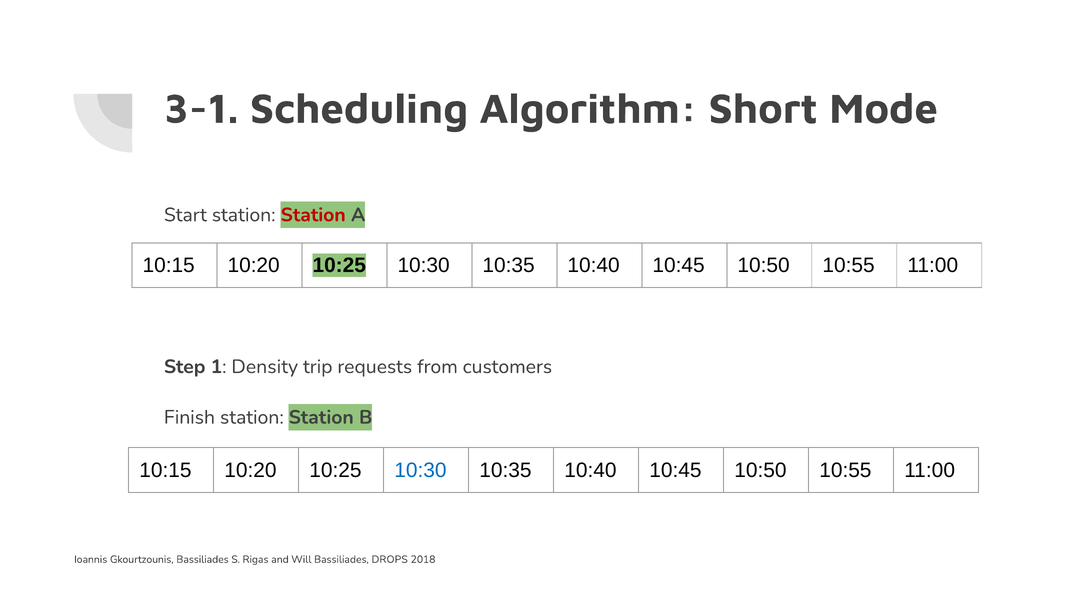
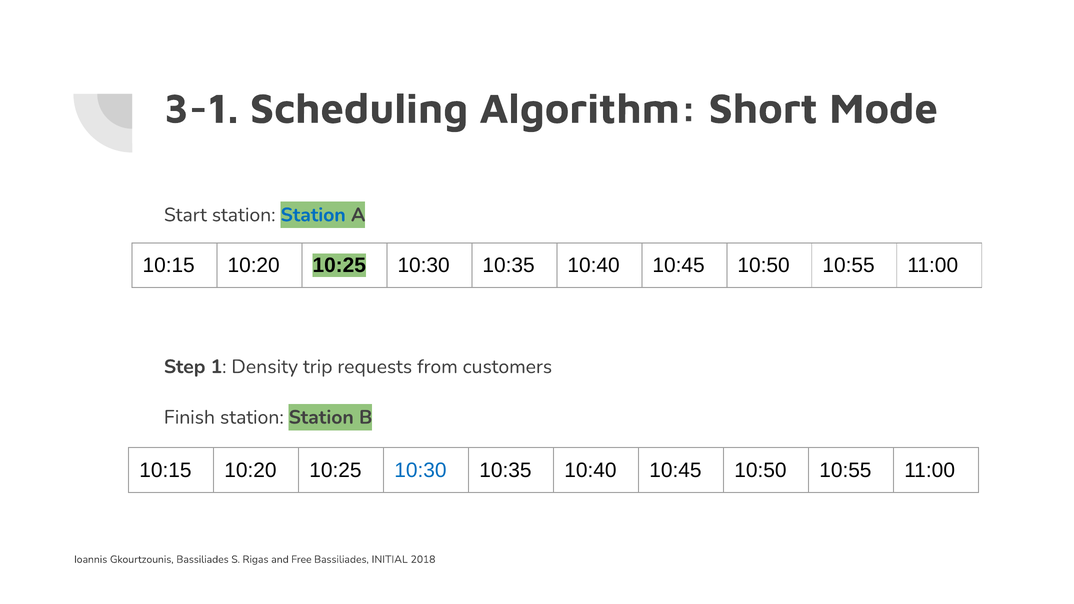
Station at (313, 215) colour: red -> blue
Will: Will -> Free
DROPS: DROPS -> INITIAL
